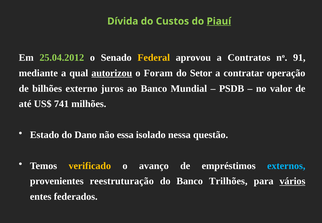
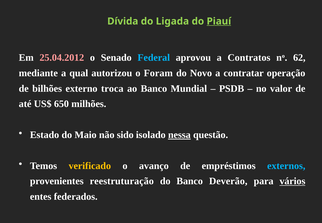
Custos: Custos -> Ligada
25.04.2012 colour: light green -> pink
Federal colour: yellow -> light blue
91: 91 -> 62
autorizou underline: present -> none
Setor: Setor -> Novo
juros: juros -> troca
741: 741 -> 650
Dano: Dano -> Maio
essa: essa -> sido
nessa underline: none -> present
Trilhões: Trilhões -> Deverão
